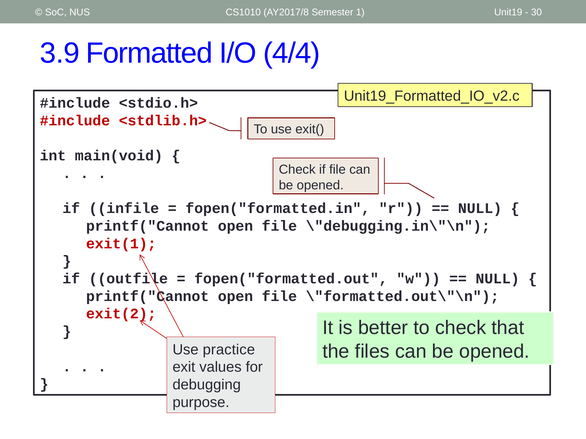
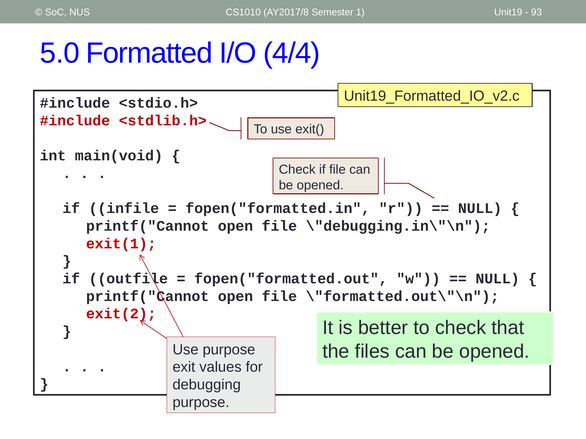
30: 30 -> 93
3.9: 3.9 -> 5.0
Use practice: practice -> purpose
